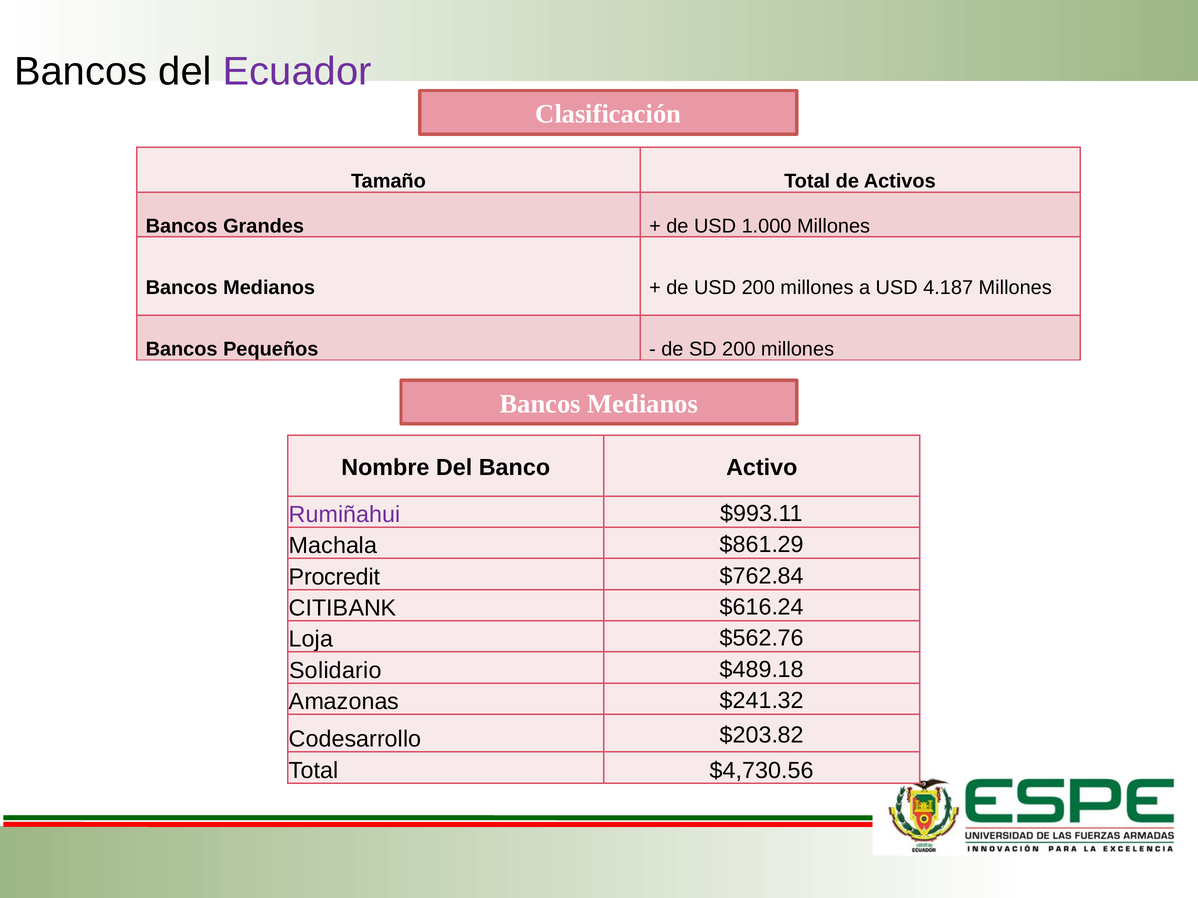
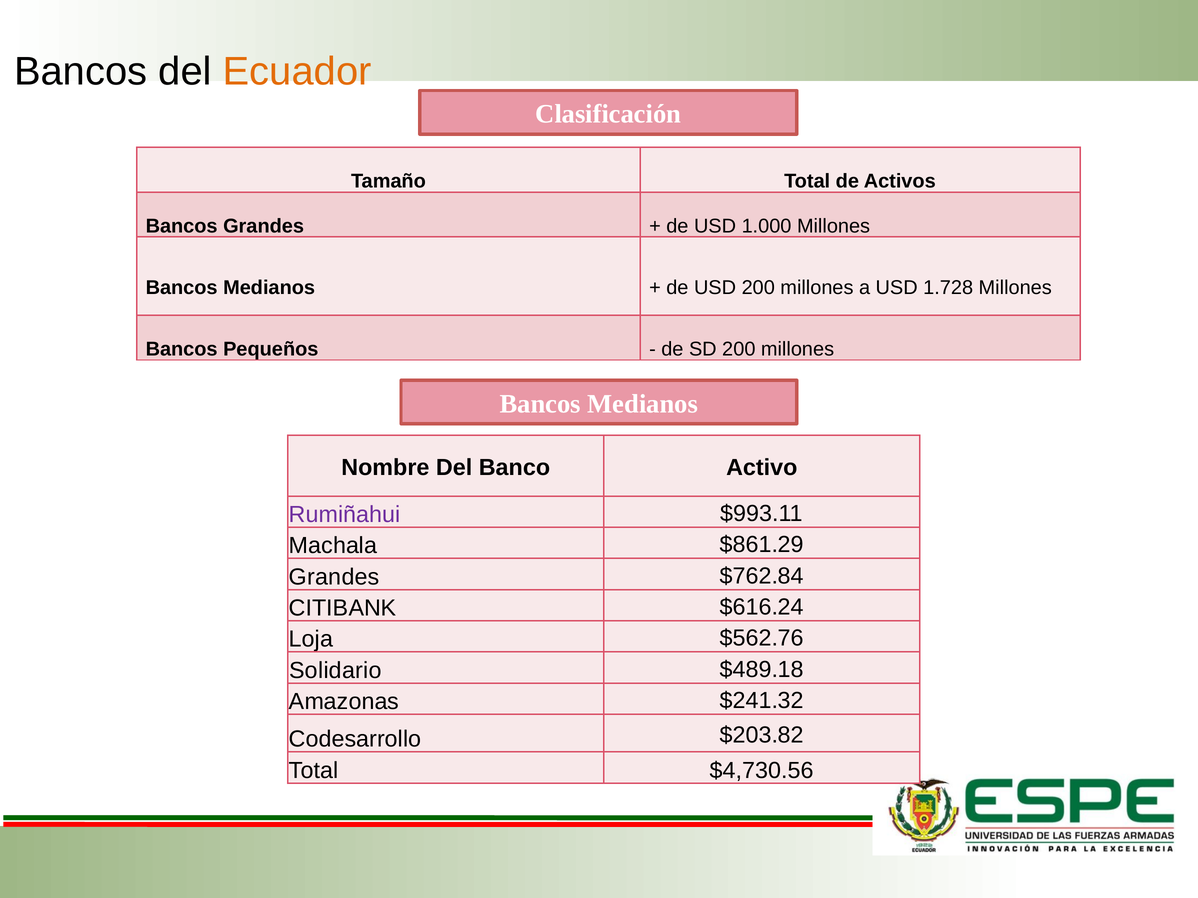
Ecuador colour: purple -> orange
4.187: 4.187 -> 1.728
Procredit at (334, 577): Procredit -> Grandes
